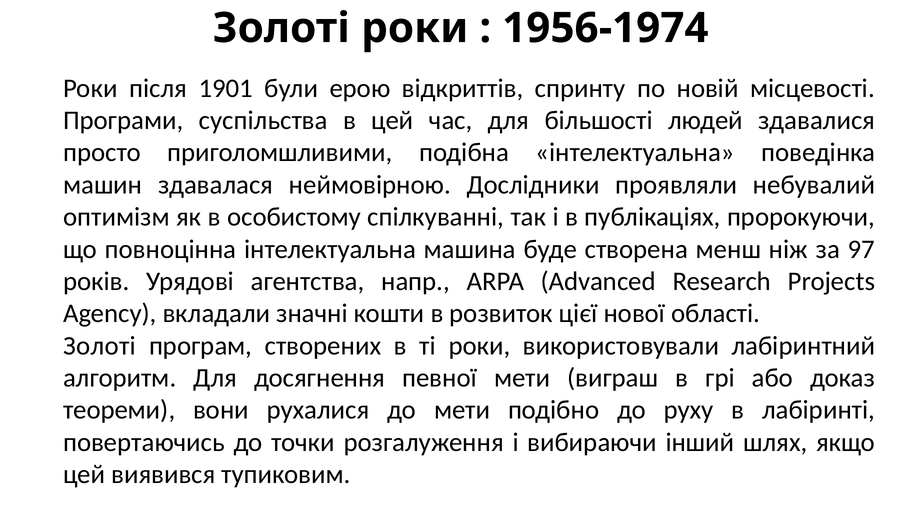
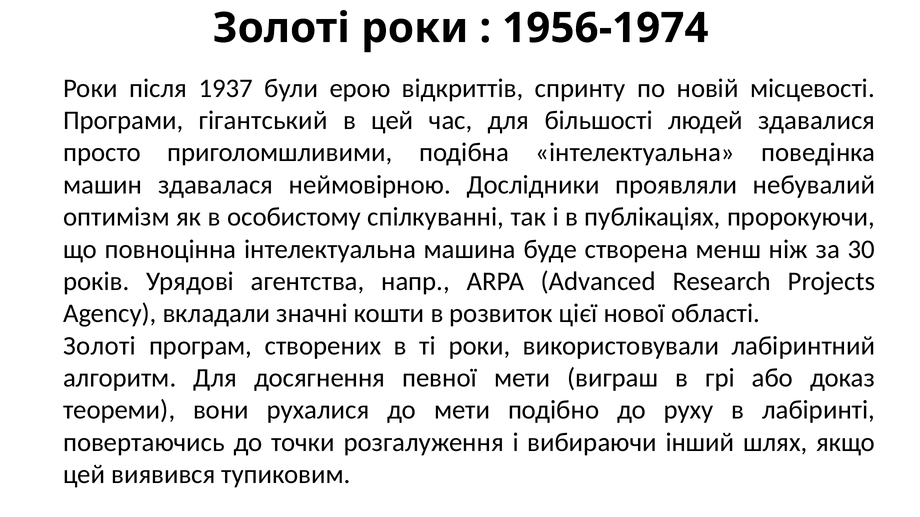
1901: 1901 -> 1937
суспільства: суспільства -> гігантський
97: 97 -> 30
